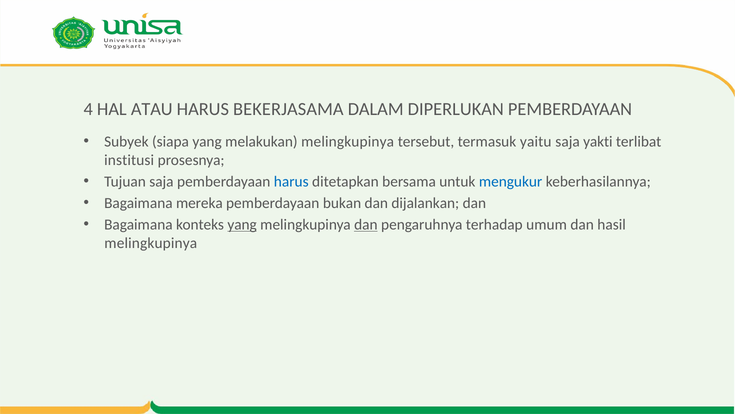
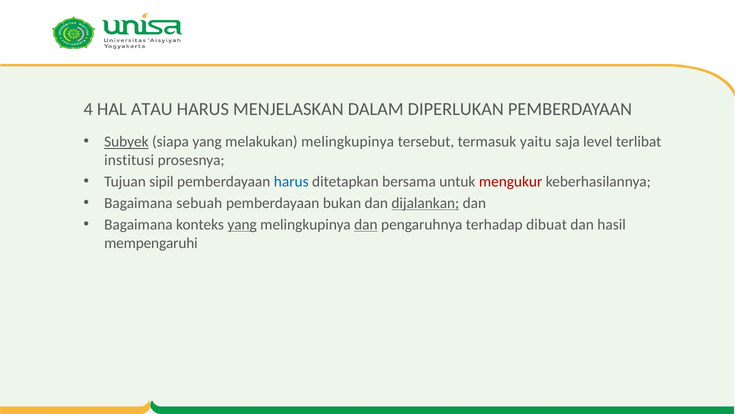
BEKERJASAMA: BEKERJASAMA -> MENJELASKAN
Subyek underline: none -> present
yakti: yakti -> level
Tujuan saja: saja -> sipil
mengukur colour: blue -> red
mereka: mereka -> sebuah
dijalankan underline: none -> present
umum: umum -> dibuat
melingkupinya at (151, 243): melingkupinya -> mempengaruhi
